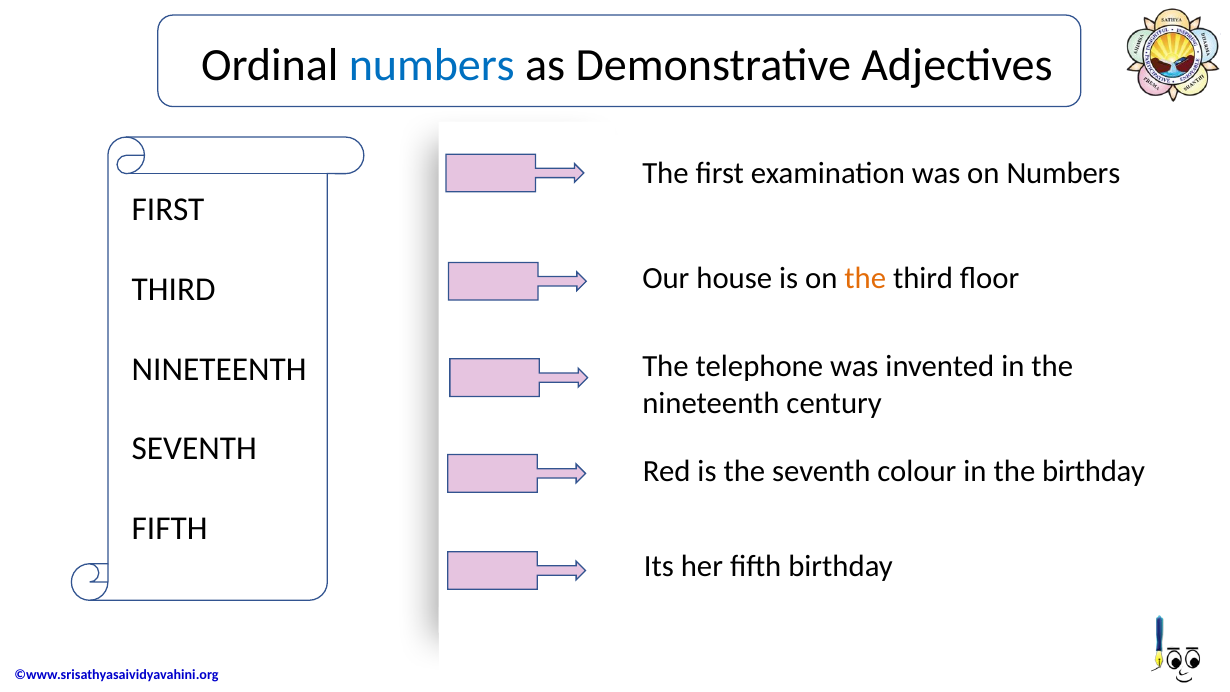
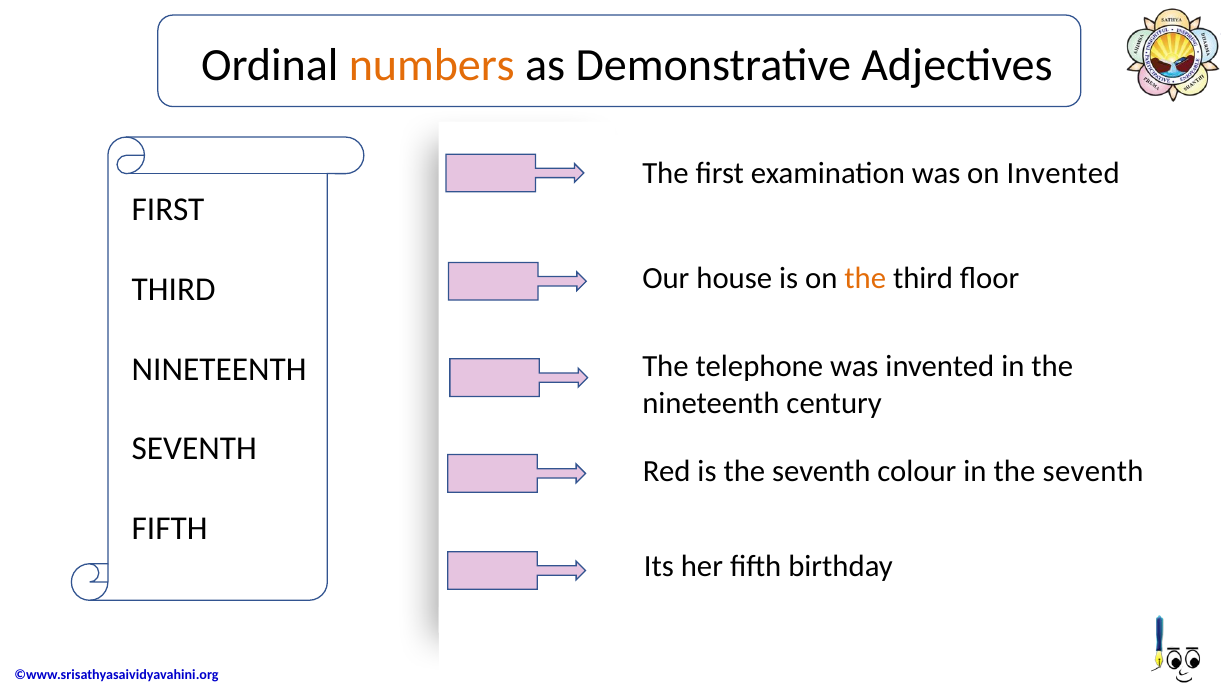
numbers at (432, 66) colour: blue -> orange
on Numbers: Numbers -> Invented
in the birthday: birthday -> seventh
